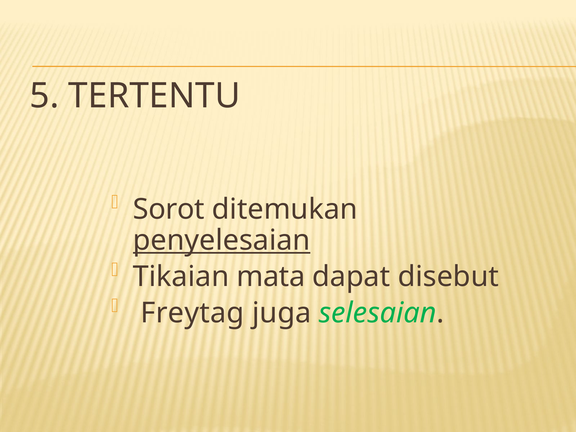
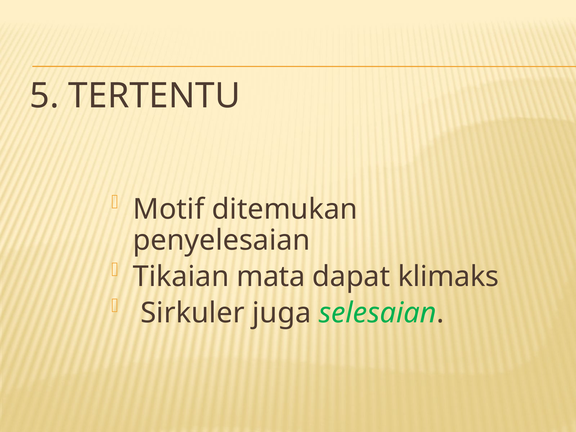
Sorot: Sorot -> Motif
penyelesaian underline: present -> none
disebut: disebut -> klimaks
Freytag: Freytag -> Sirkuler
